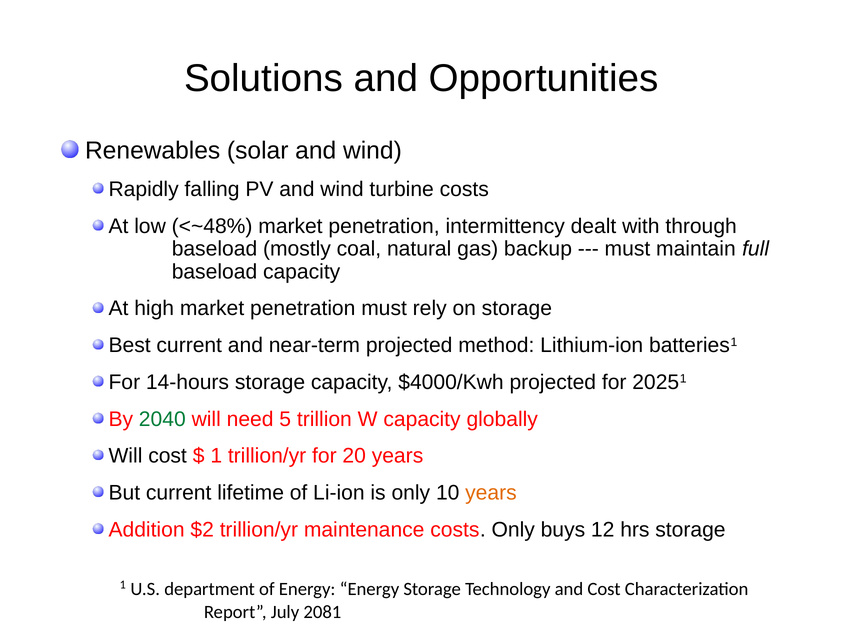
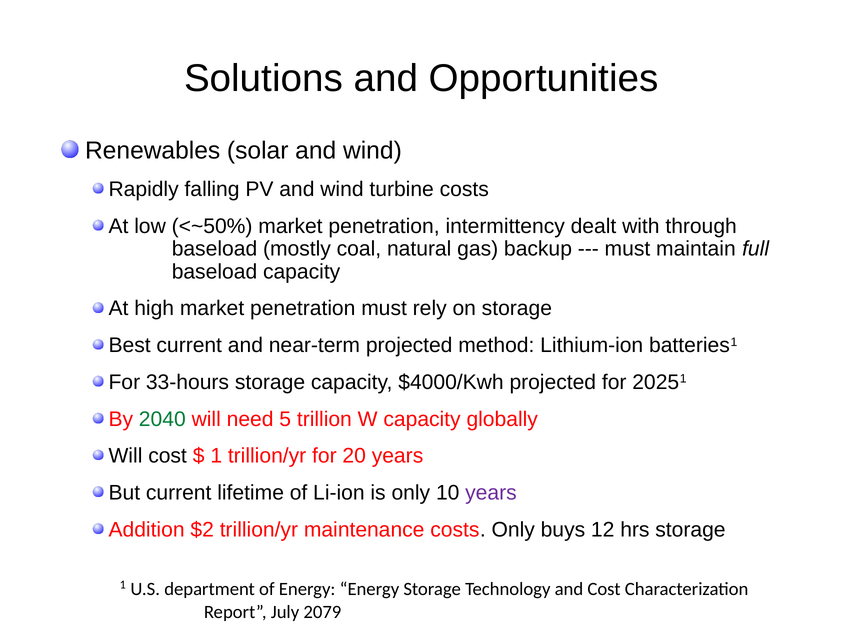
<~48%: <~48% -> <~50%
14-hours: 14-hours -> 33-hours
years at (491, 492) colour: orange -> purple
2081: 2081 -> 2079
